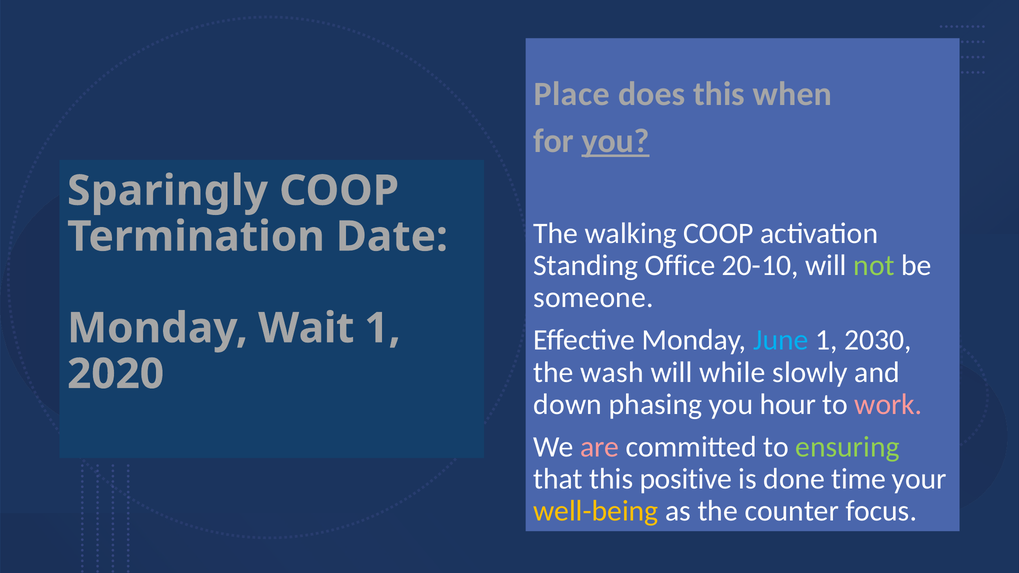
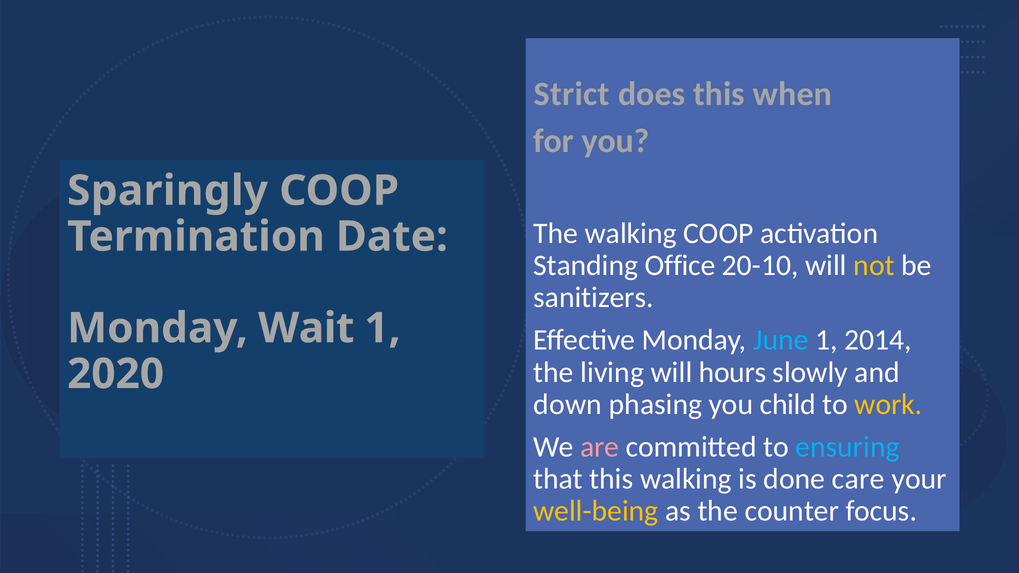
Place: Place -> Strict
you at (616, 141) underline: present -> none
not colour: light green -> yellow
someone: someone -> sanitizers
2030: 2030 -> 2014
wash: wash -> living
while: while -> hours
hour: hour -> child
work colour: pink -> yellow
ensuring colour: light green -> light blue
this positive: positive -> walking
time: time -> care
